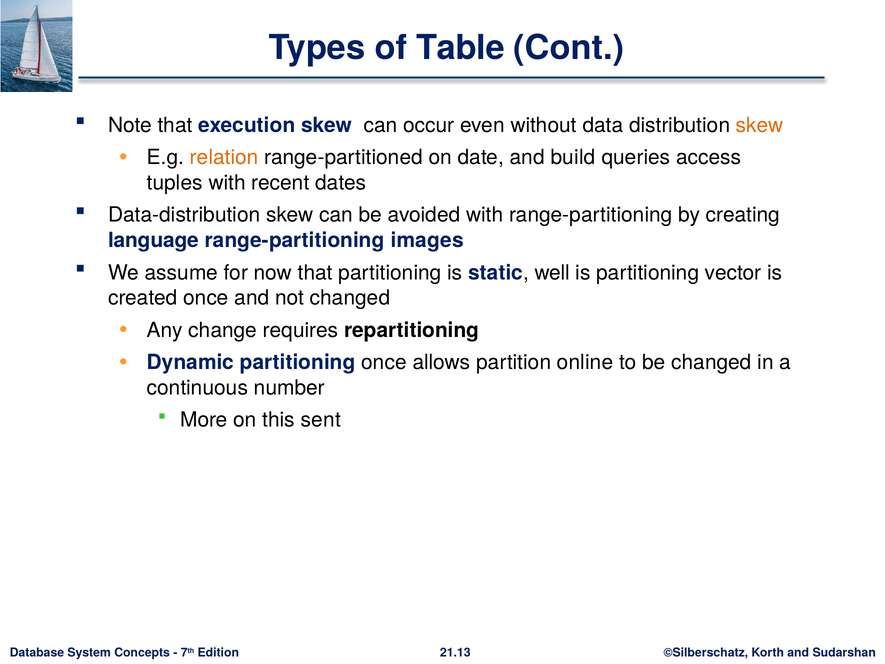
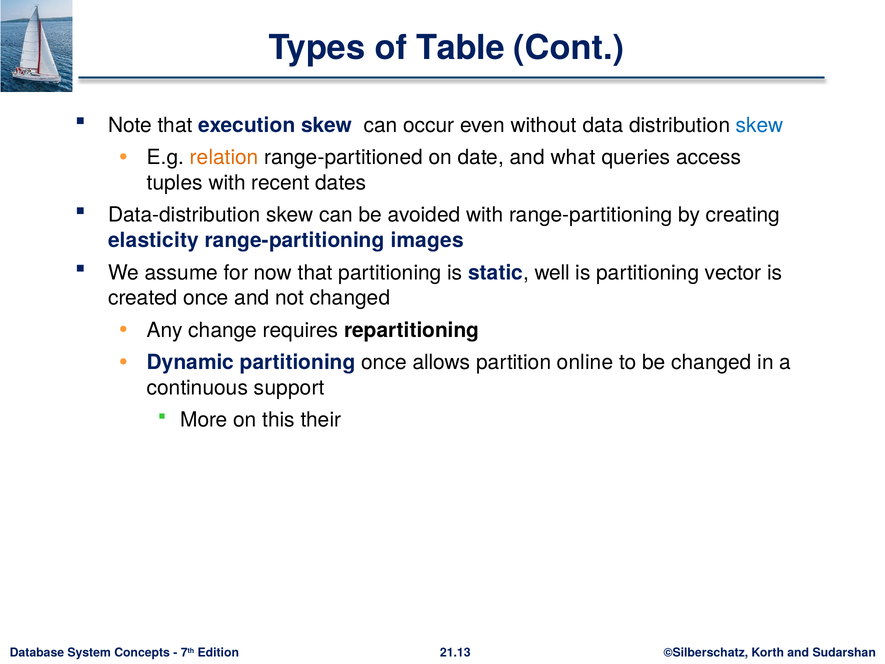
skew at (760, 125) colour: orange -> blue
build: build -> what
language: language -> elasticity
number: number -> support
sent: sent -> their
